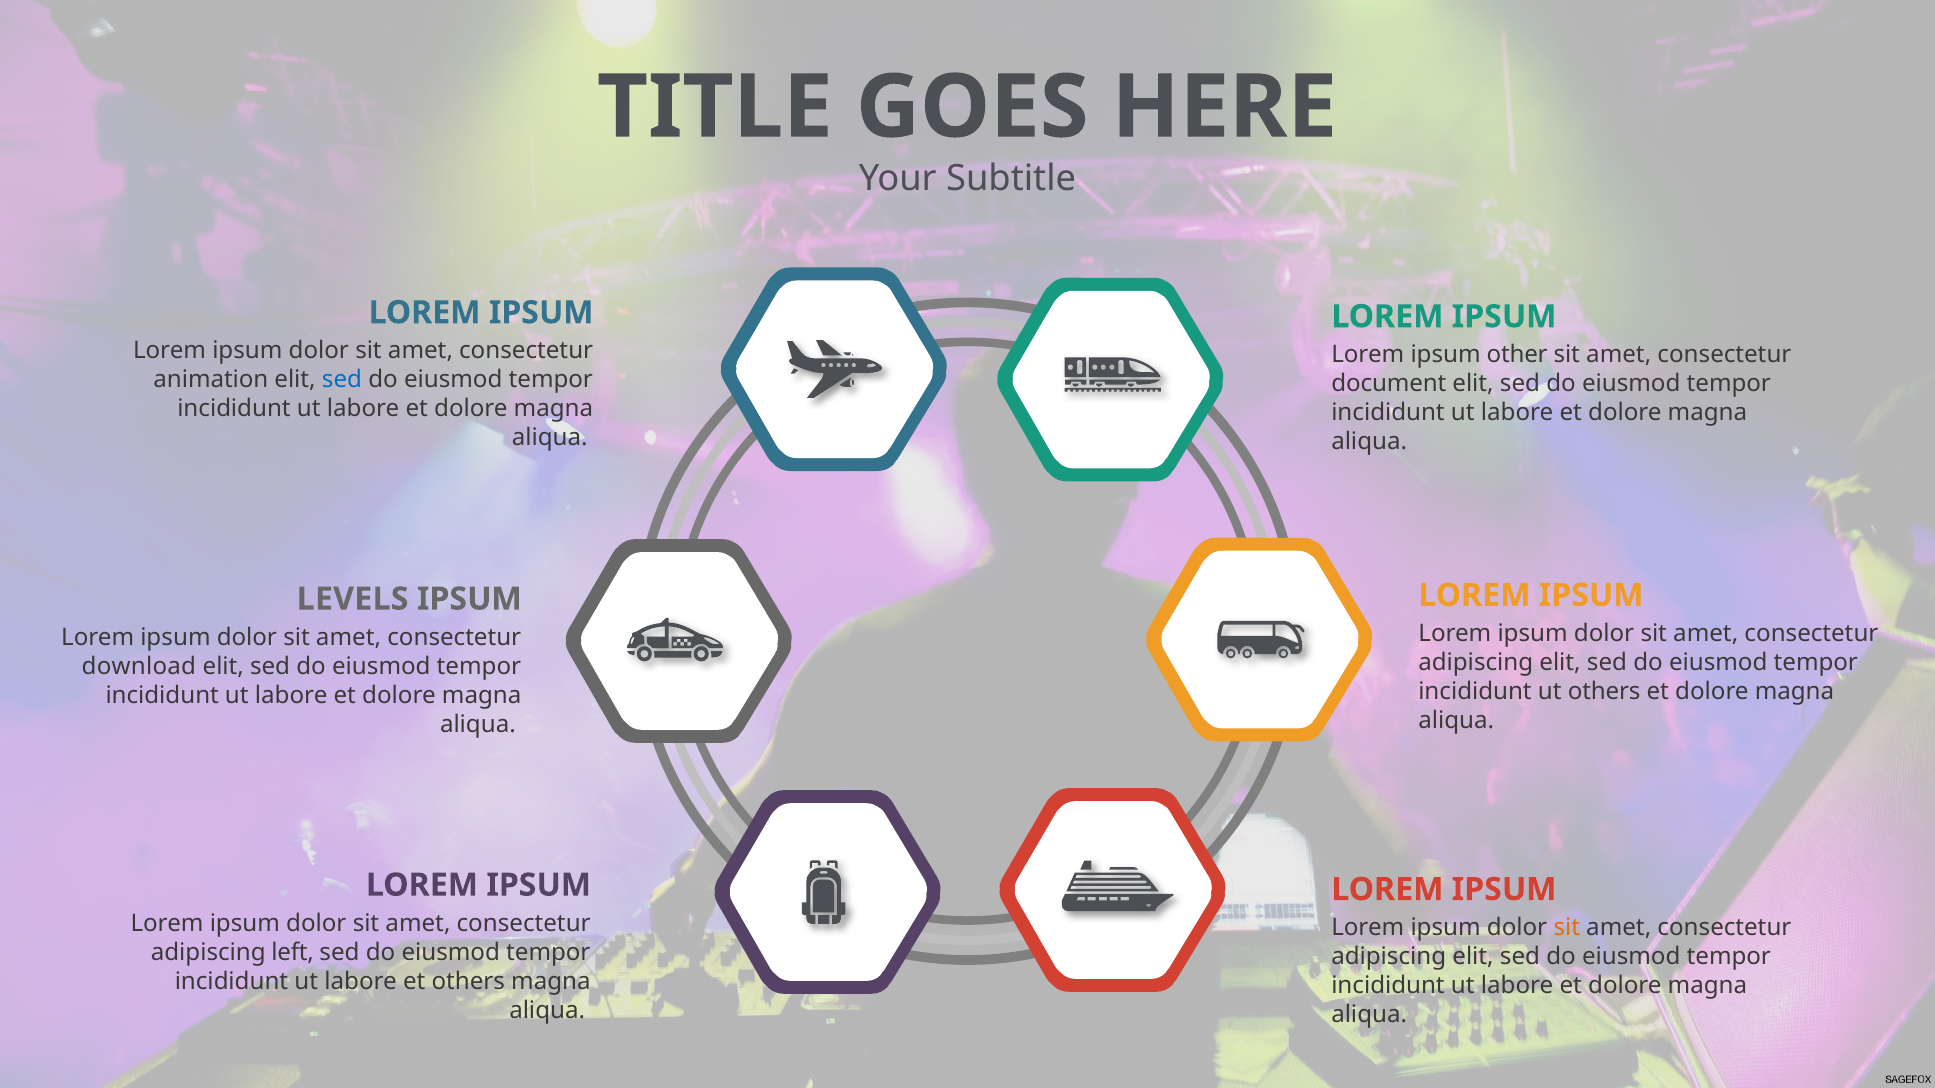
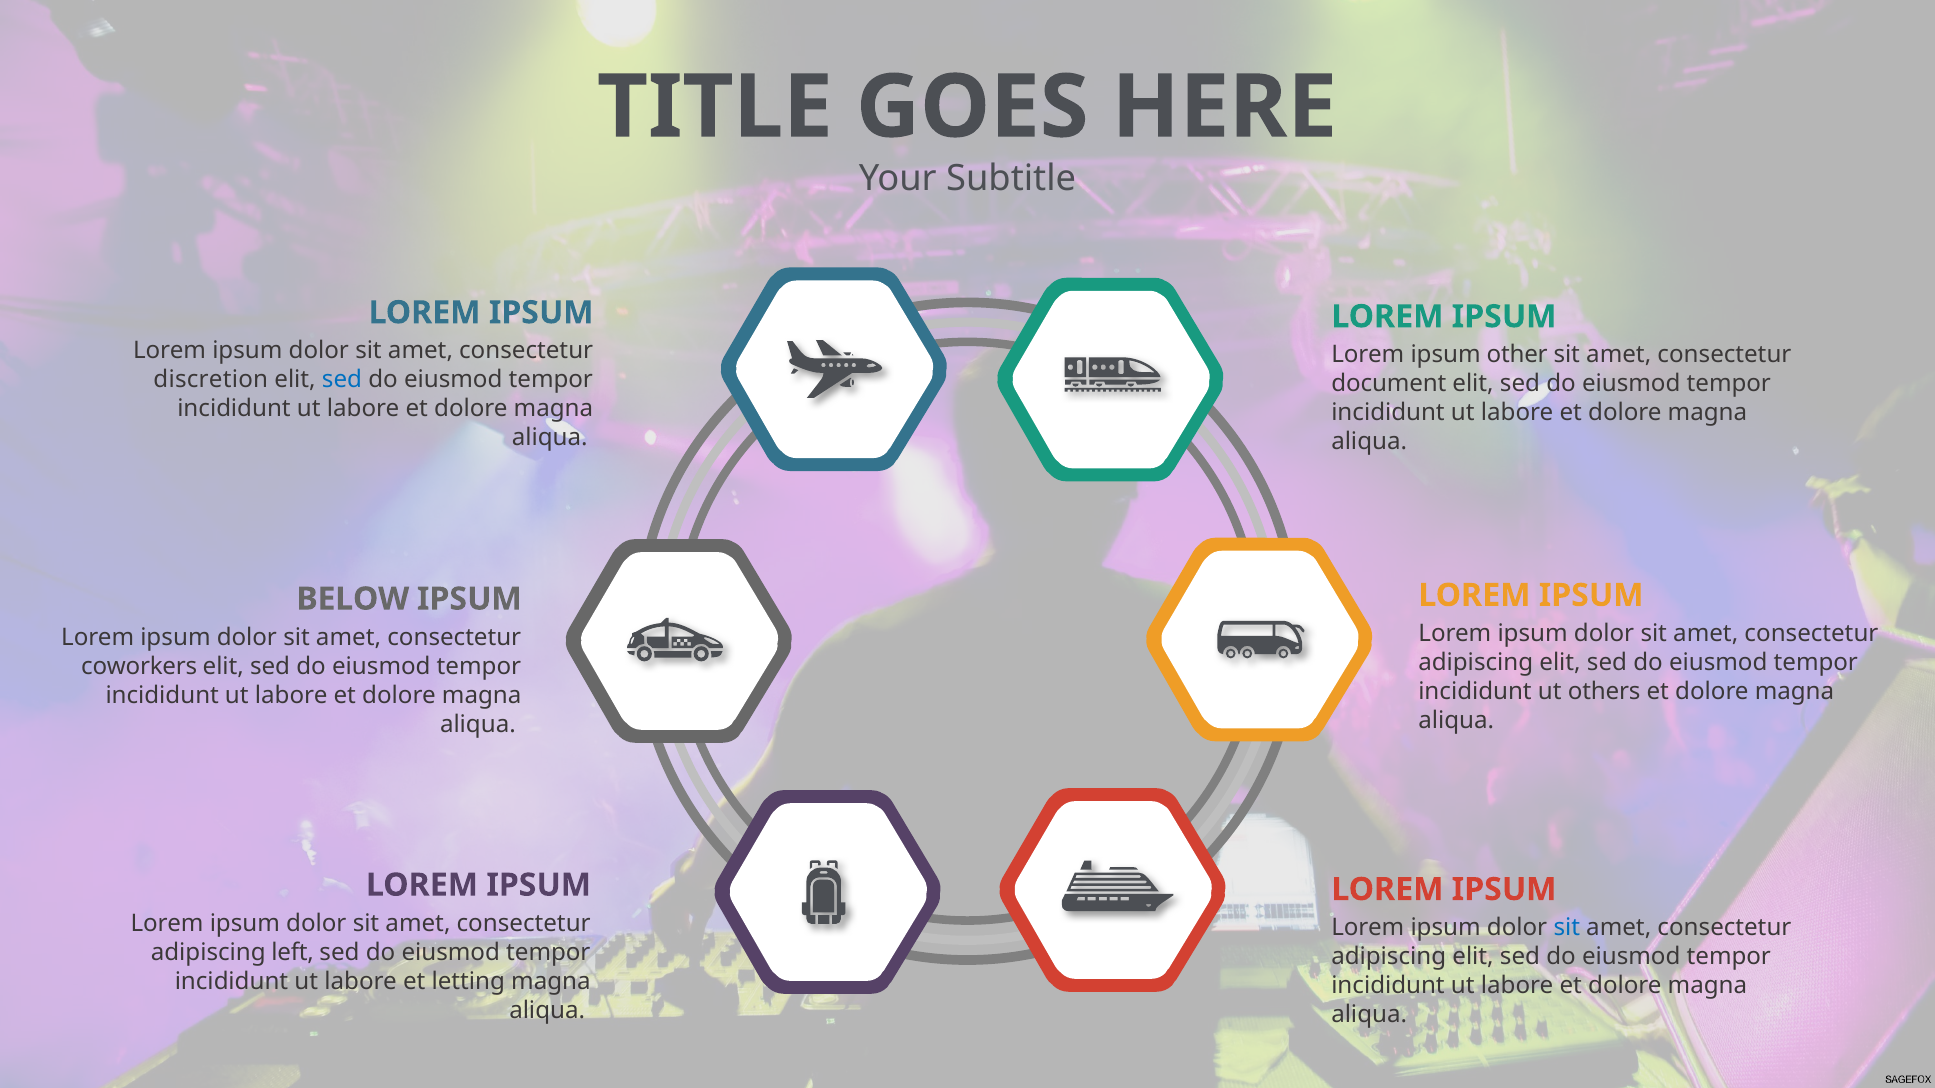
animation: animation -> discretion
LEVELS: LEVELS -> BELOW
download: download -> coworkers
sit at (1567, 928) colour: orange -> blue
et others: others -> letting
